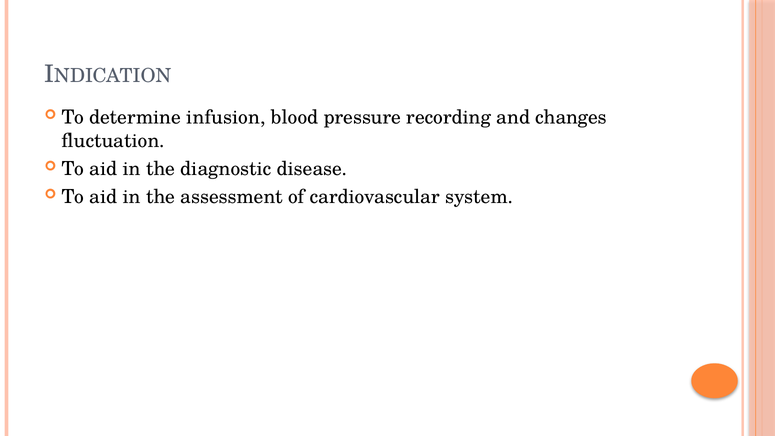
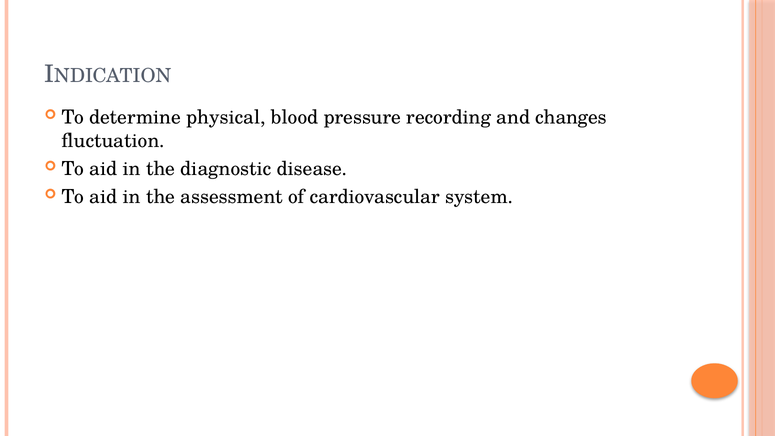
infusion: infusion -> physical
